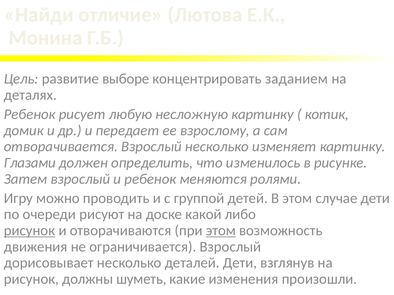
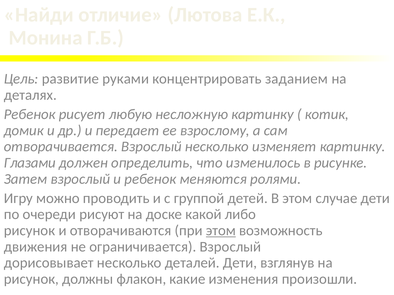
выборе: выборе -> руками
рисунок at (30, 231) underline: present -> none
шуметь: шуметь -> флакон
